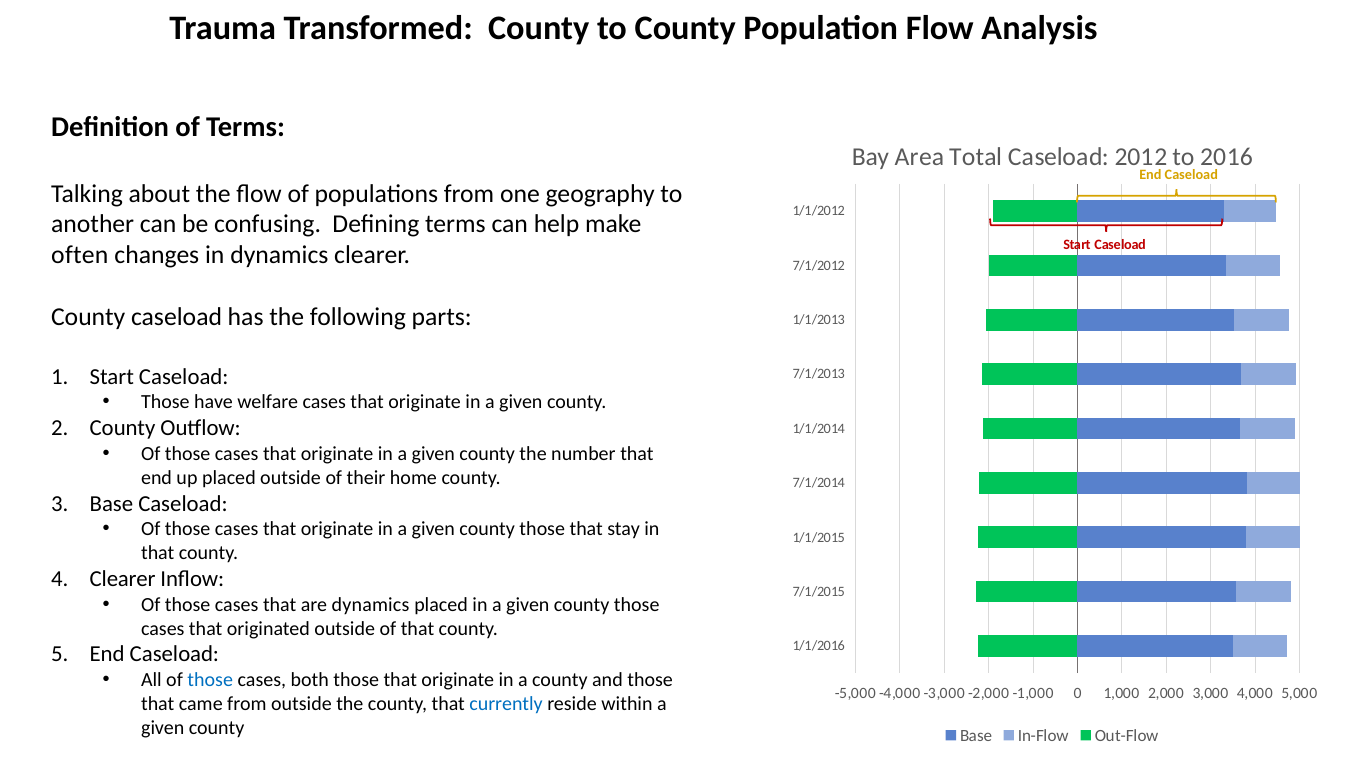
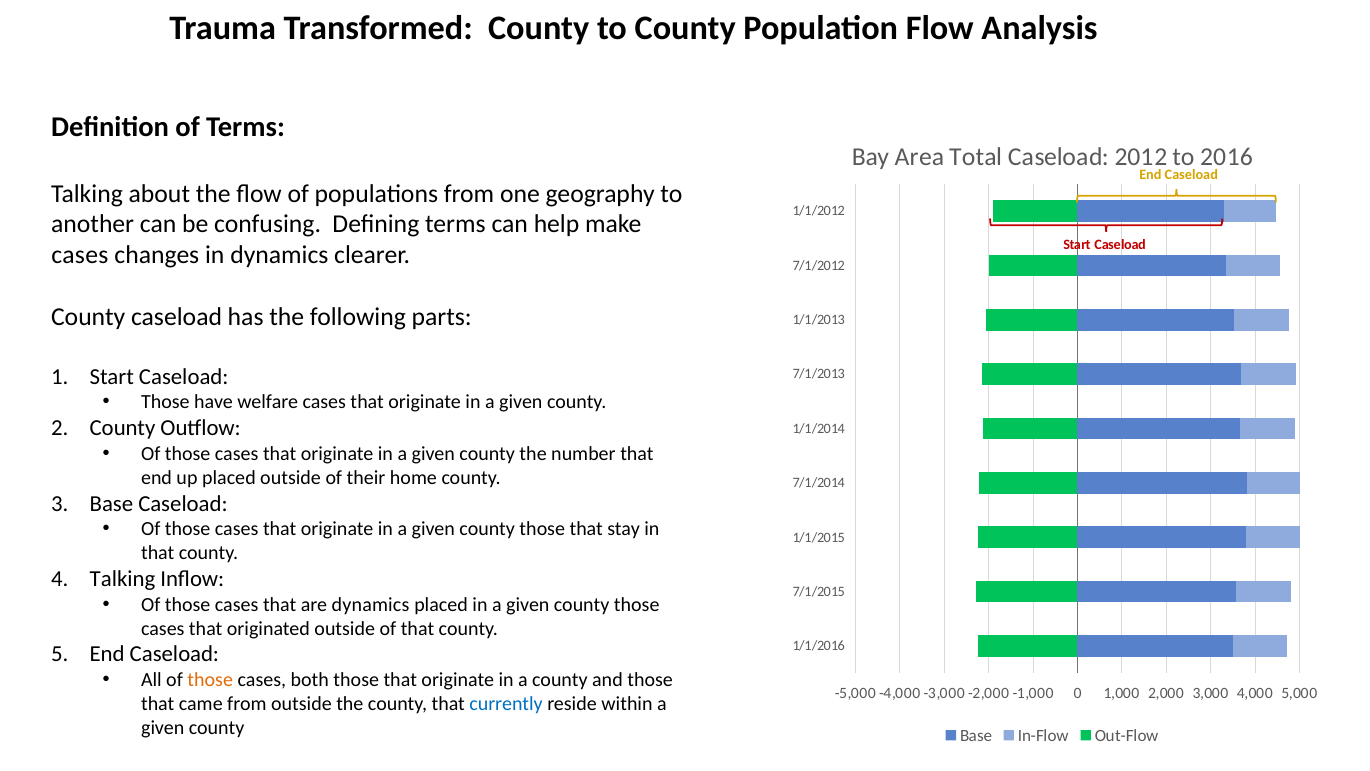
often at (80, 255): often -> cases
Clearer at (123, 579): Clearer -> Talking
those at (210, 680) colour: blue -> orange
